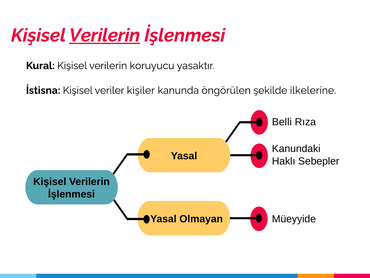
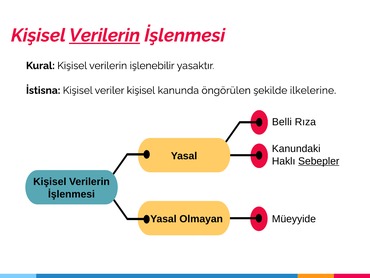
koruyucu: koruyucu -> işlenebilir
veriler kişiler: kişiler -> kişisel
Sebepler underline: none -> present
